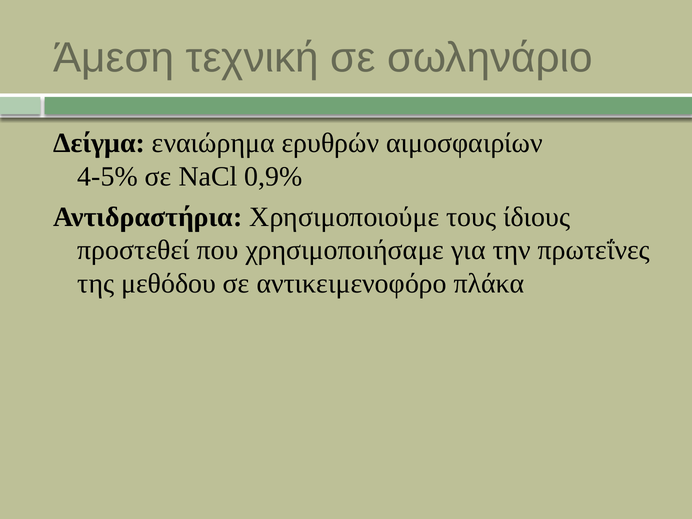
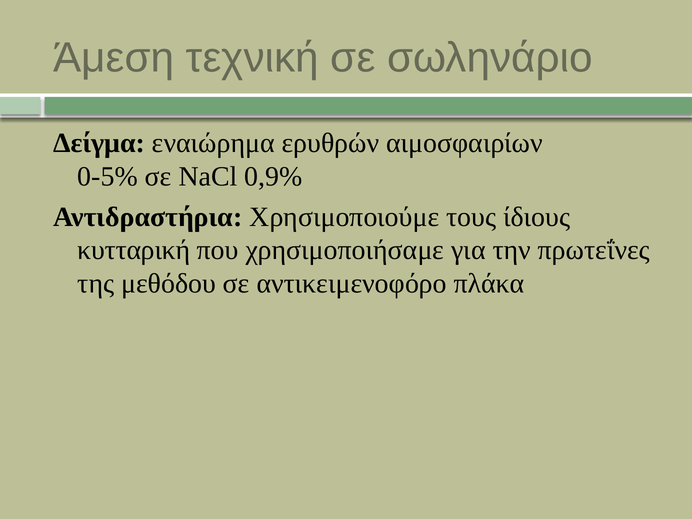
4-5%: 4-5% -> 0-5%
προστεθεί: προστεθεί -> κυτταρική
